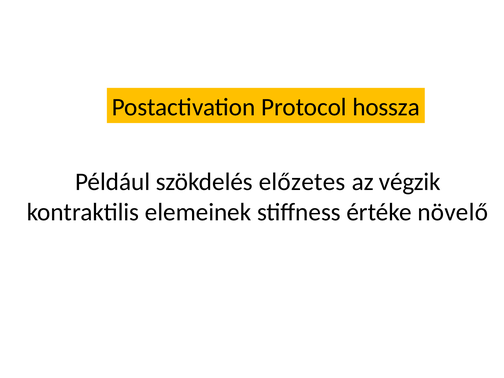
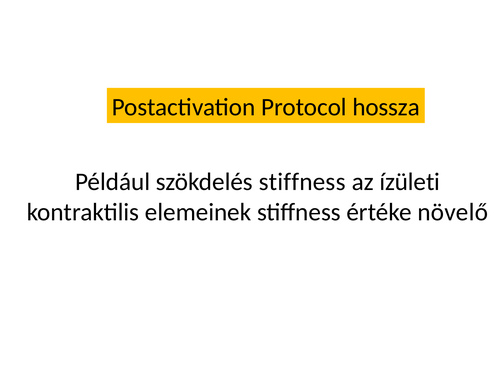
szökdelés előzetes: előzetes -> stiffness
végzik: végzik -> ízületi
